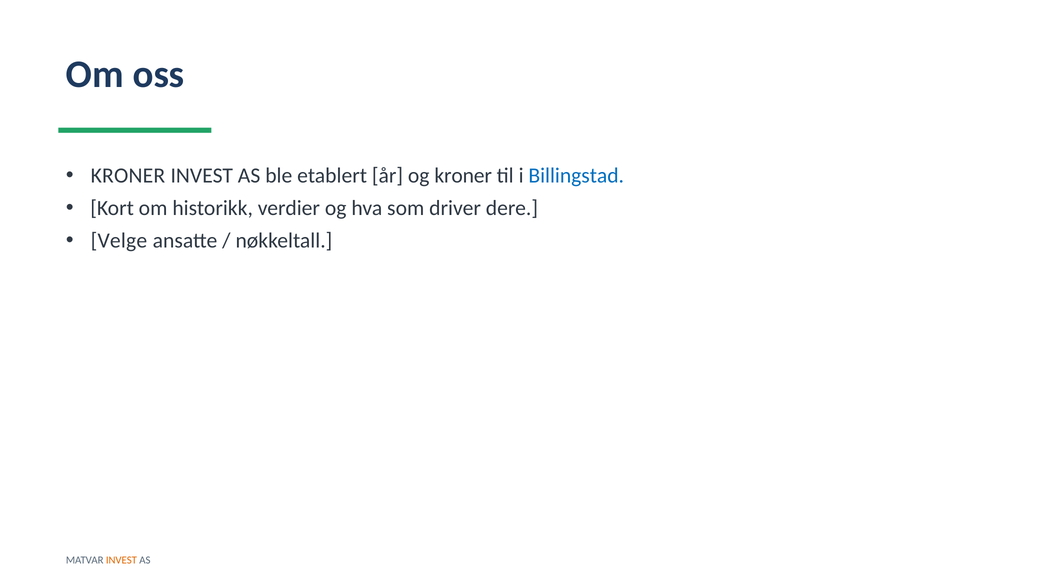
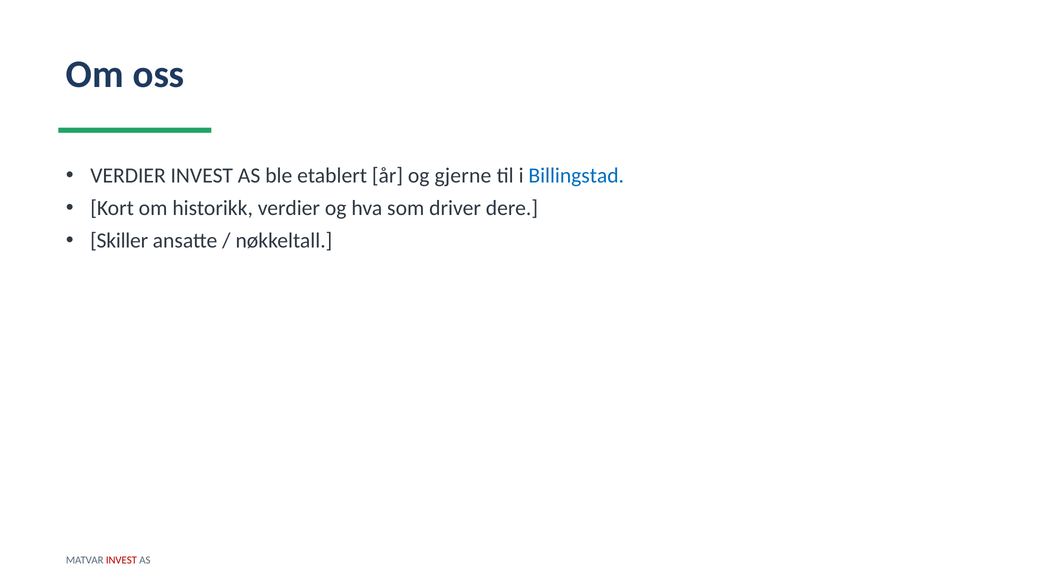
KRONER at (128, 176): KRONER -> VERDIER
og kroner: kroner -> gjerne
Velge: Velge -> Skiller
INVEST at (121, 560) colour: orange -> red
